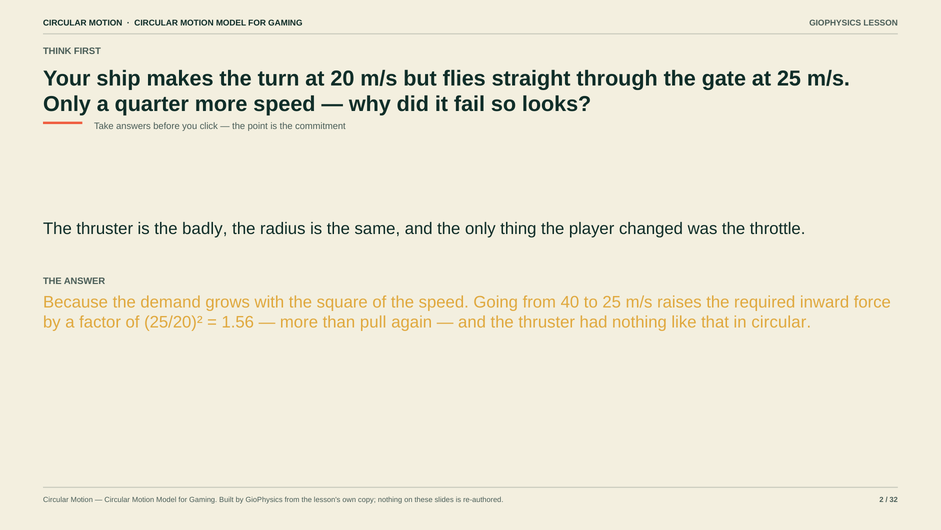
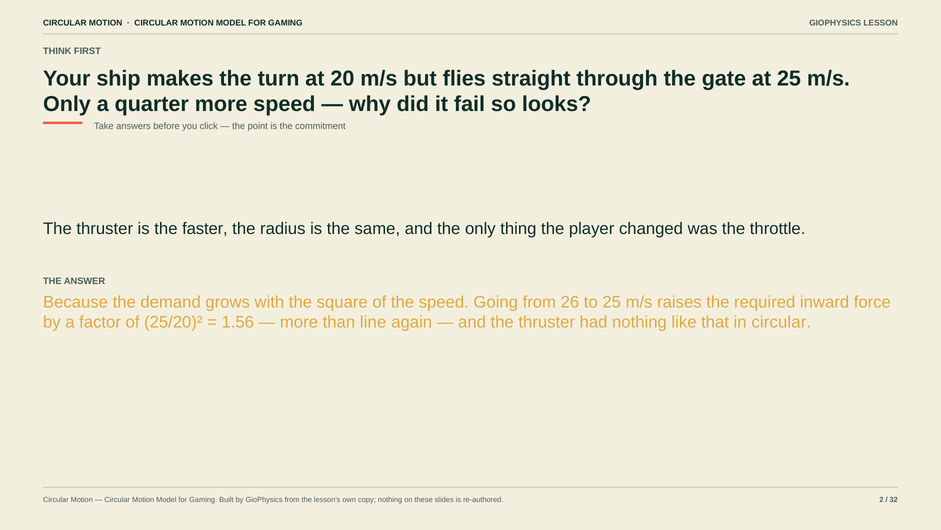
badly: badly -> faster
40: 40 -> 26
pull: pull -> line
